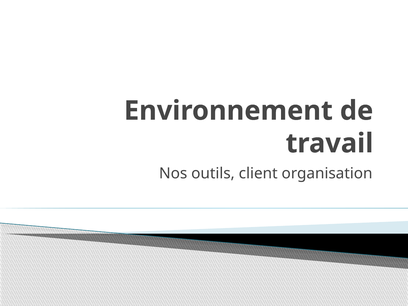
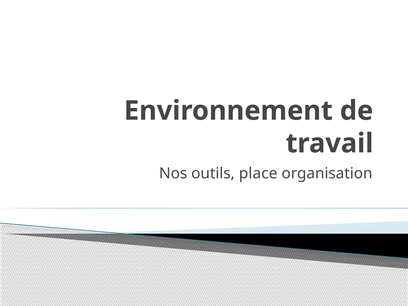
client: client -> place
